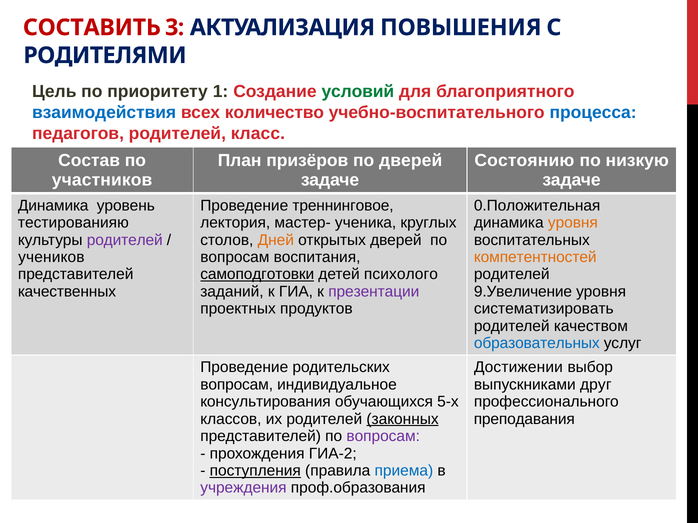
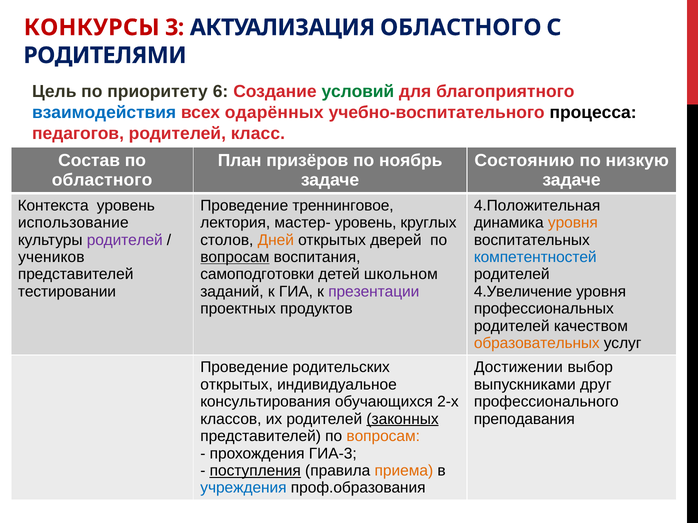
СОСТАВИТЬ: СОСТАВИТЬ -> КОНКУРСЫ
АКТУАЛИЗАЦИЯ ПОВЫШЕНИЯ: ПОВЫШЕНИЯ -> ОБЛАСТНОГО
1: 1 -> 6
количество: количество -> одарённых
процесса colour: blue -> black
по дверей: дверей -> ноябрь
участников at (102, 180): участников -> областного
Динамика at (53, 206): Динамика -> Контекста
0.Положительная: 0.Положительная -> 4.Положительная
тестированияю: тестированияю -> использование
мастер- ученика: ученика -> уровень
вопросам at (235, 257) underline: none -> present
компетентностей colour: orange -> blue
самоподготовки underline: present -> none
психолого: психолого -> школьном
качественных: качественных -> тестировании
9.Увеличение: 9.Увеличение -> 4.Увеличение
систематизировать: систематизировать -> профессиональных
образовательных colour: blue -> orange
вопросам at (237, 385): вопросам -> открытых
5-х: 5-х -> 2-х
вопросам at (383, 437) colour: purple -> orange
ГИА-2: ГИА-2 -> ГИА-3
приема colour: blue -> orange
учреждения colour: purple -> blue
